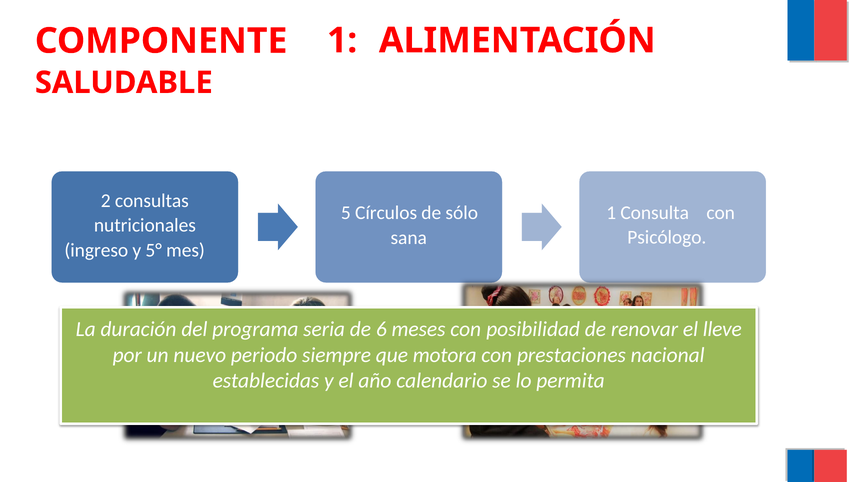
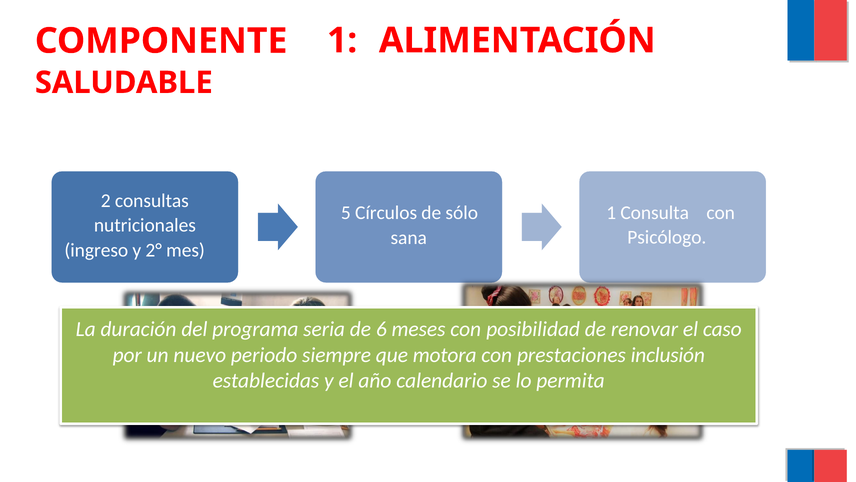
5°: 5° -> 2°
lleve: lleve -> caso
nacional: nacional -> inclusión
